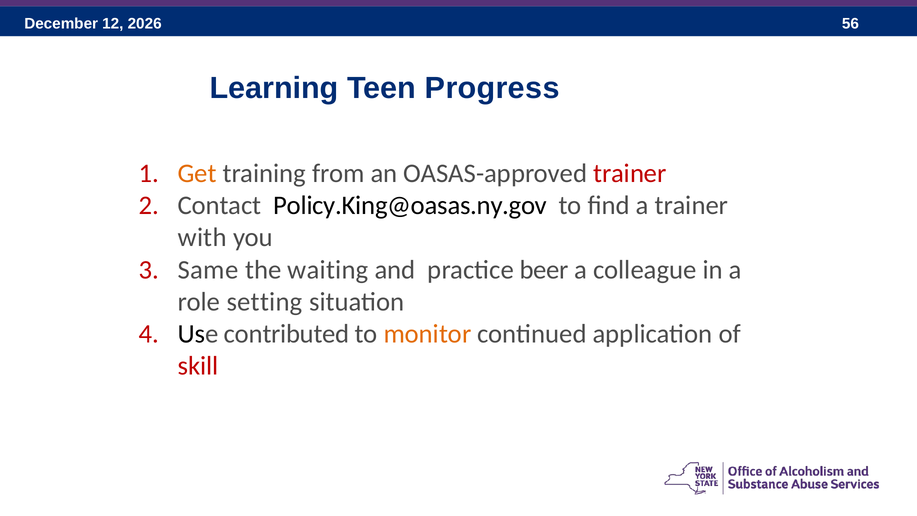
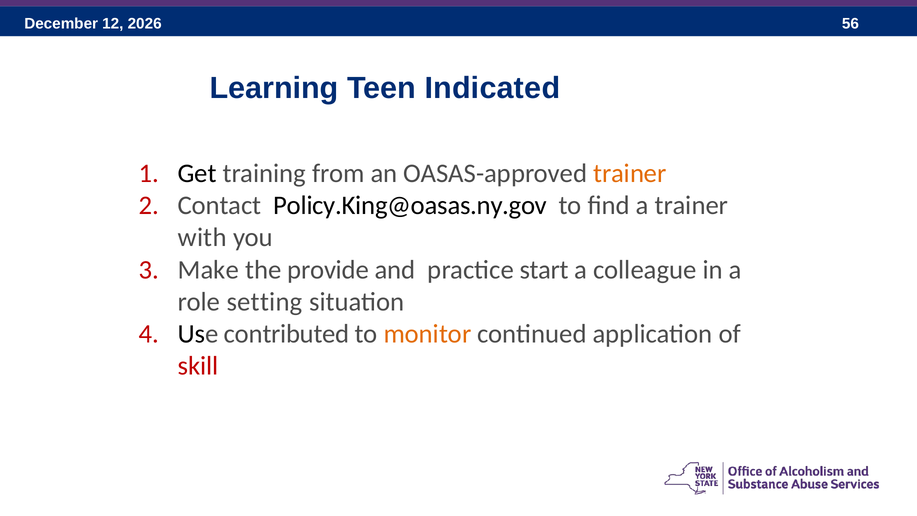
Progress: Progress -> Indicated
Get colour: orange -> black
trainer at (630, 173) colour: red -> orange
Same: Same -> Make
waiting: waiting -> provide
beer: beer -> start
